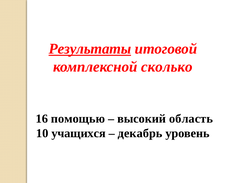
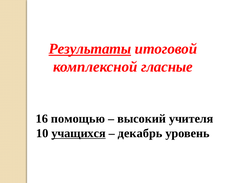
сколько: сколько -> гласные
область: область -> учителя
учащихся underline: none -> present
